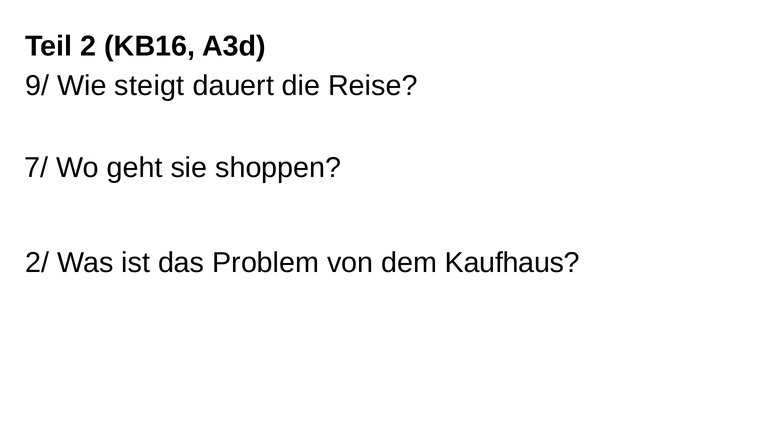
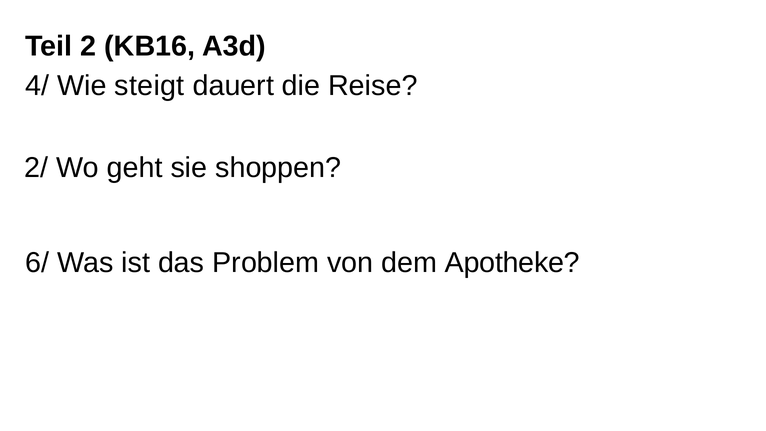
9/: 9/ -> 4/
7/: 7/ -> 2/
2/: 2/ -> 6/
Kaufhaus: Kaufhaus -> Apotheke
